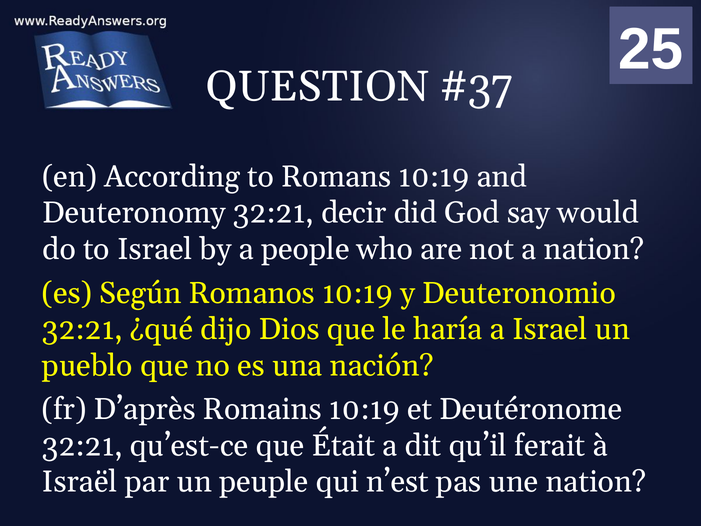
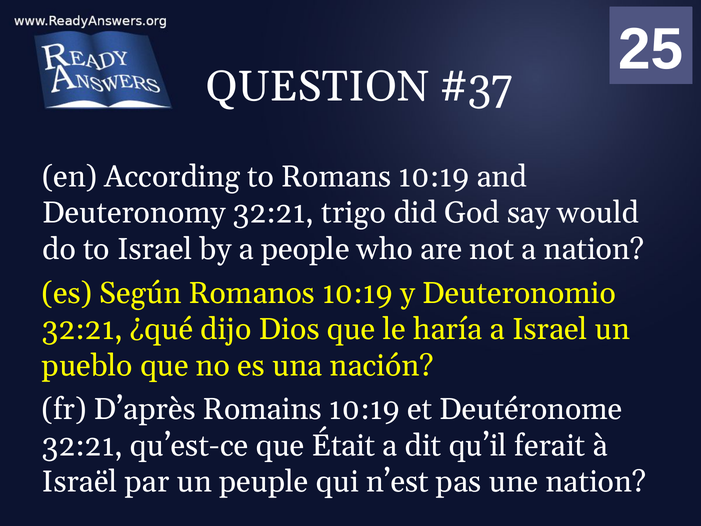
decir: decir -> trigo
